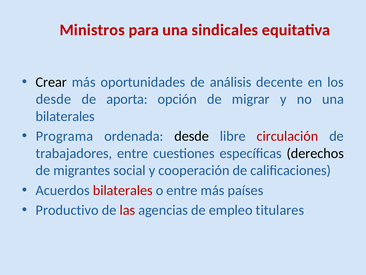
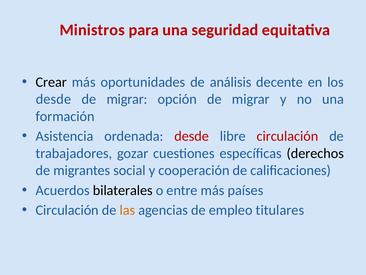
sindicales: sindicales -> seguridad
aporta at (127, 99): aporta -> migrar
bilaterales at (65, 116): bilaterales -> formación
Programa: Programa -> Asistencia
desde at (192, 136) colour: black -> red
trabajadores entre: entre -> gozar
bilaterales at (123, 190) colour: red -> black
Productivo at (67, 210): Productivo -> Circulación
las colour: red -> orange
